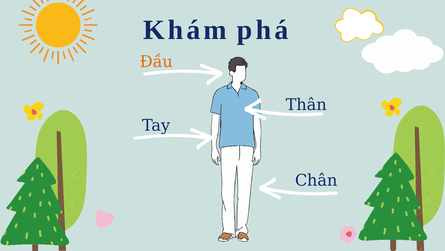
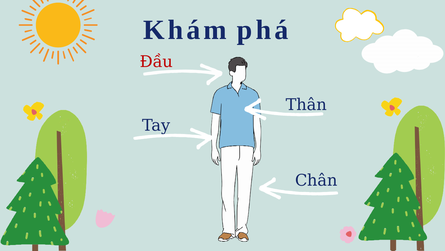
Đầu colour: orange -> red
